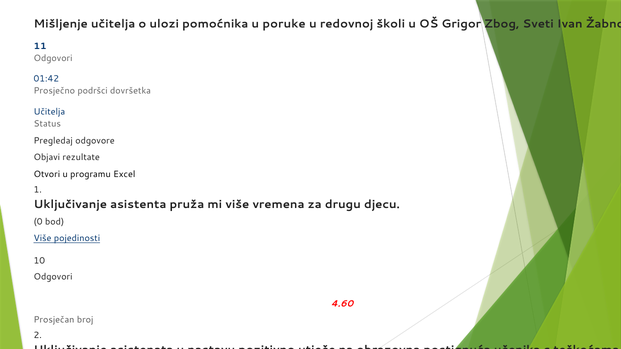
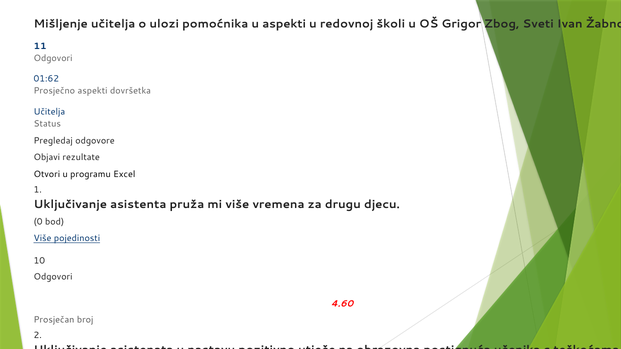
u poruke: poruke -> aspekti
01:42: 01:42 -> 01:62
Prosječno podršci: podršci -> aspekti
